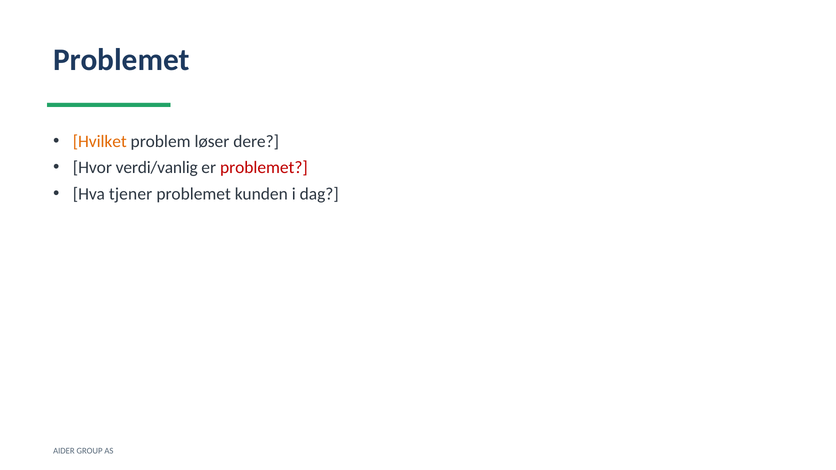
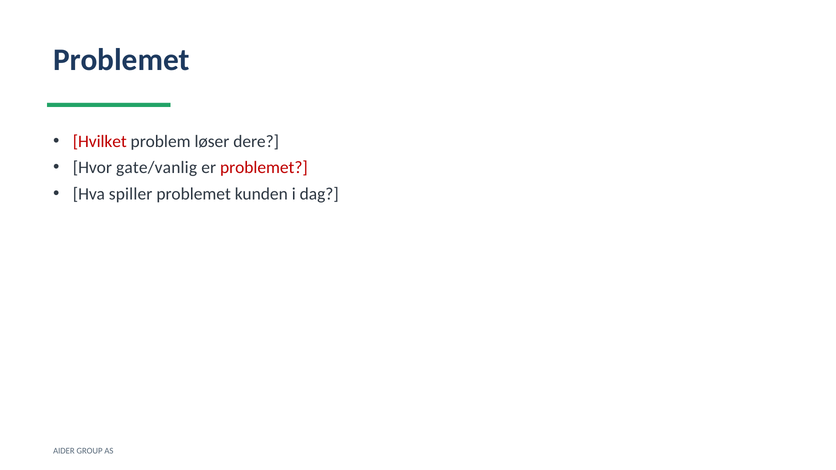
Hvilket colour: orange -> red
verdi/vanlig: verdi/vanlig -> gate/vanlig
tjener: tjener -> spiller
